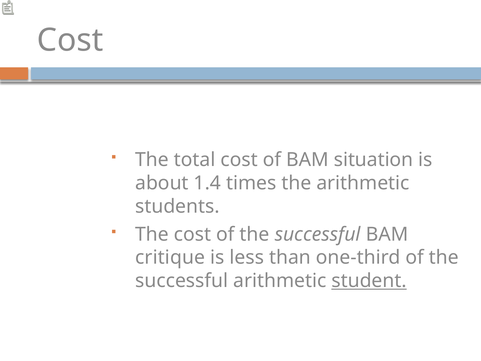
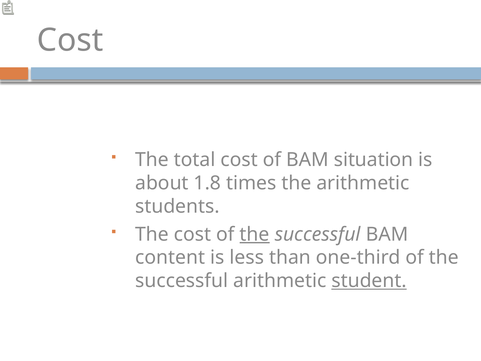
1.4: 1.4 -> 1.8
the at (255, 234) underline: none -> present
critique: critique -> content
